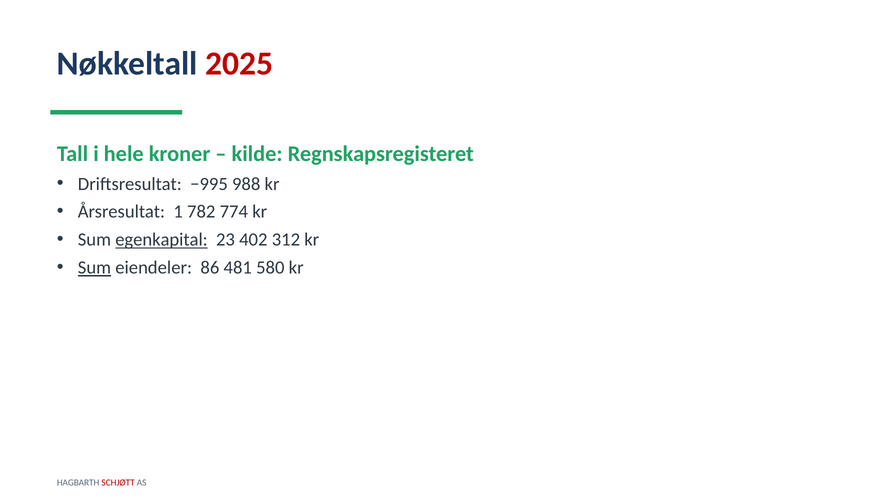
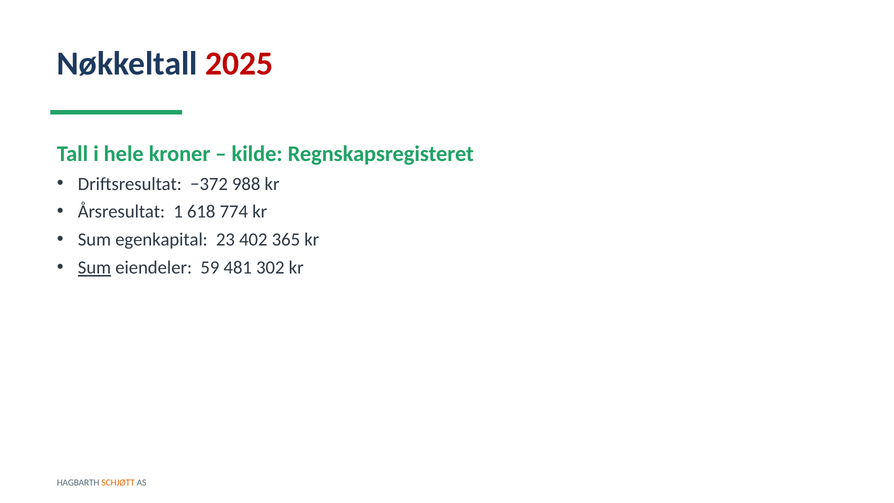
−995: −995 -> −372
782: 782 -> 618
egenkapital underline: present -> none
312: 312 -> 365
86: 86 -> 59
580: 580 -> 302
SCHJØTT colour: red -> orange
